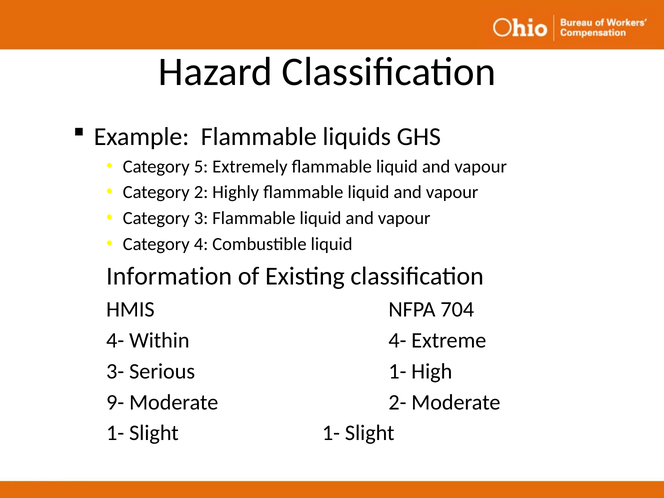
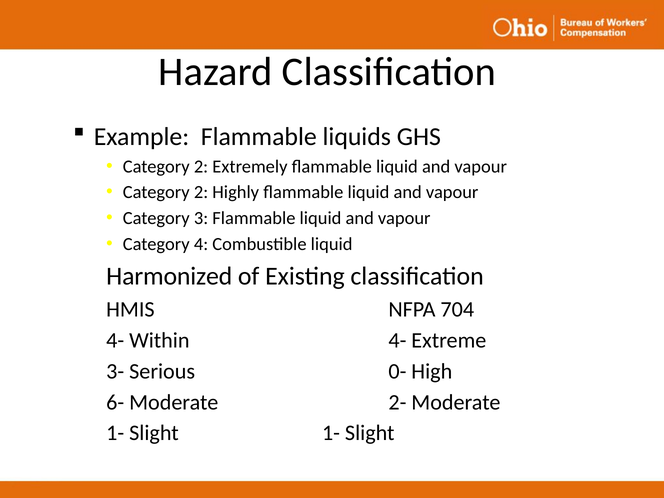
5 at (201, 167): 5 -> 2
Information: Information -> Harmonized
Serious 1-: 1- -> 0-
9-: 9- -> 6-
